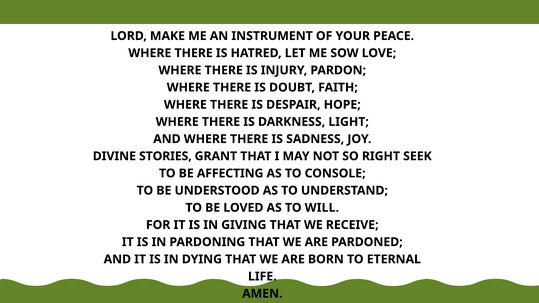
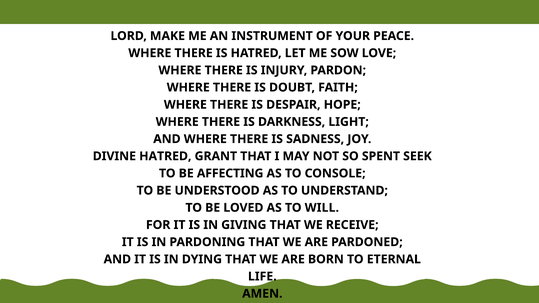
DIVINE STORIES: STORIES -> HATRED
RIGHT: RIGHT -> SPENT
